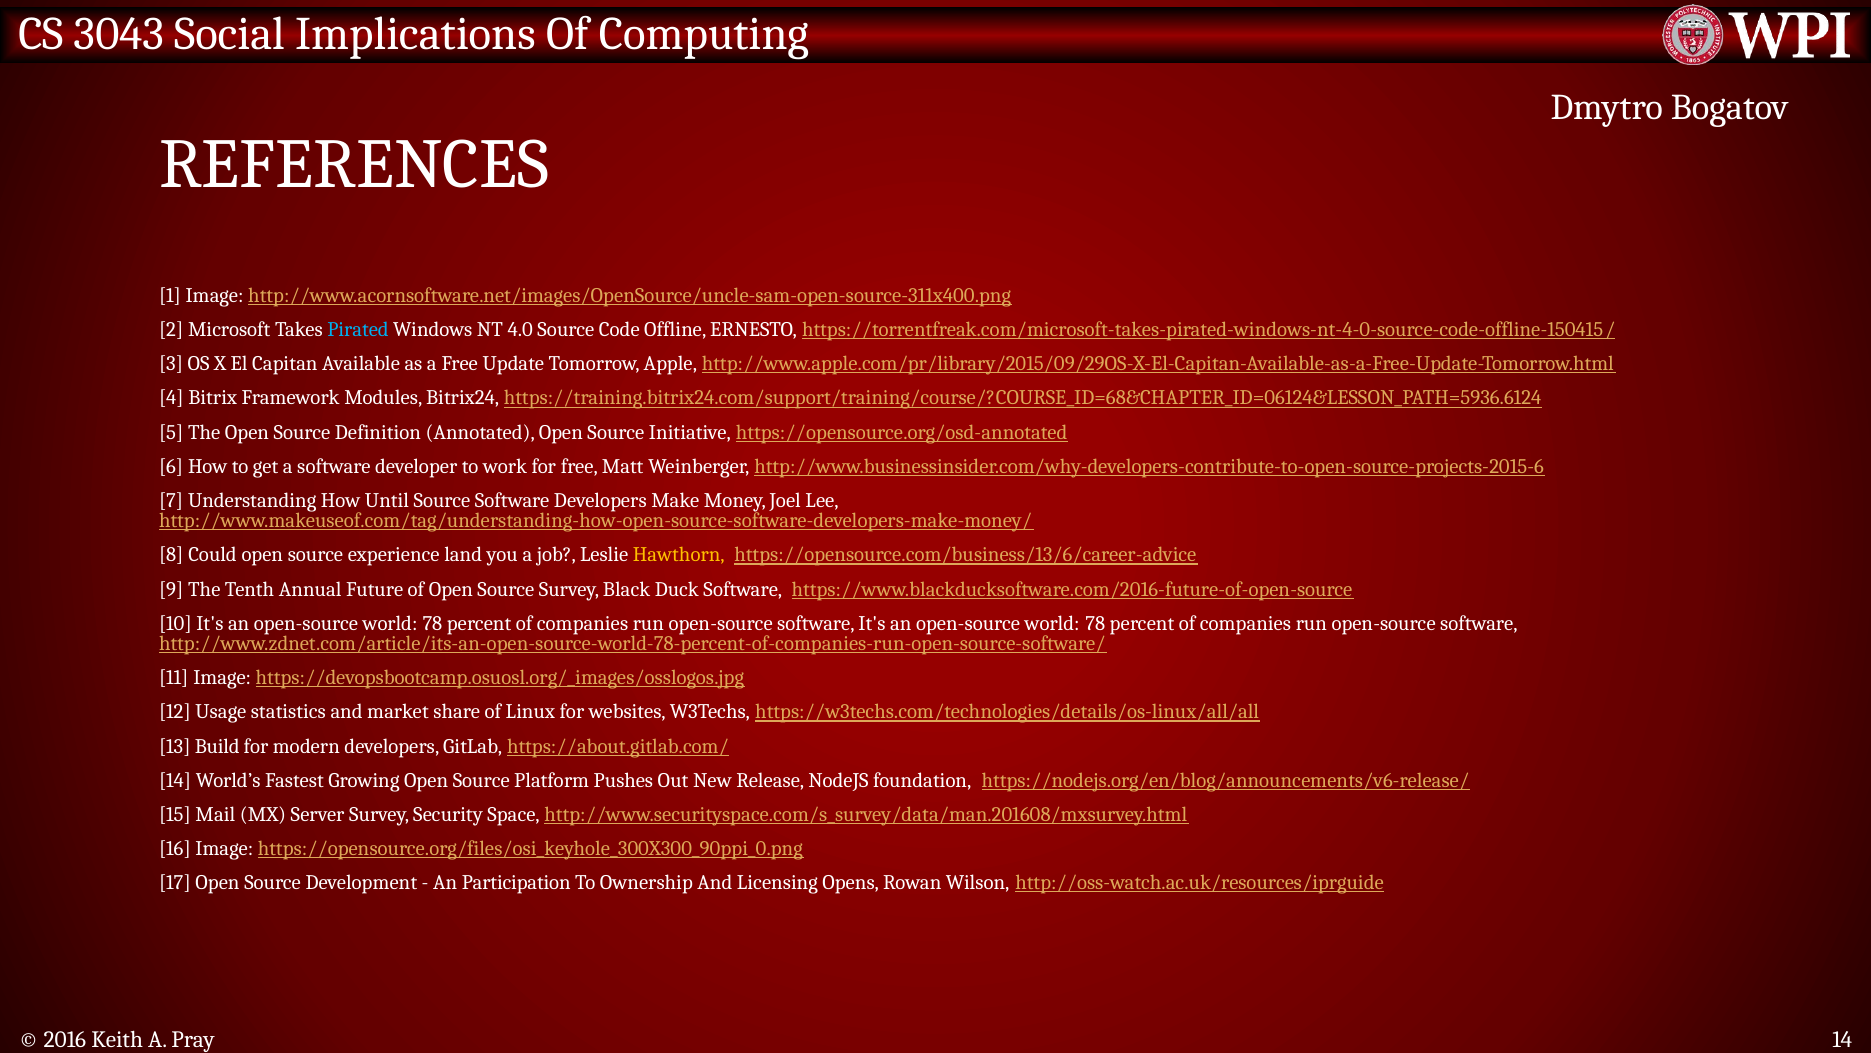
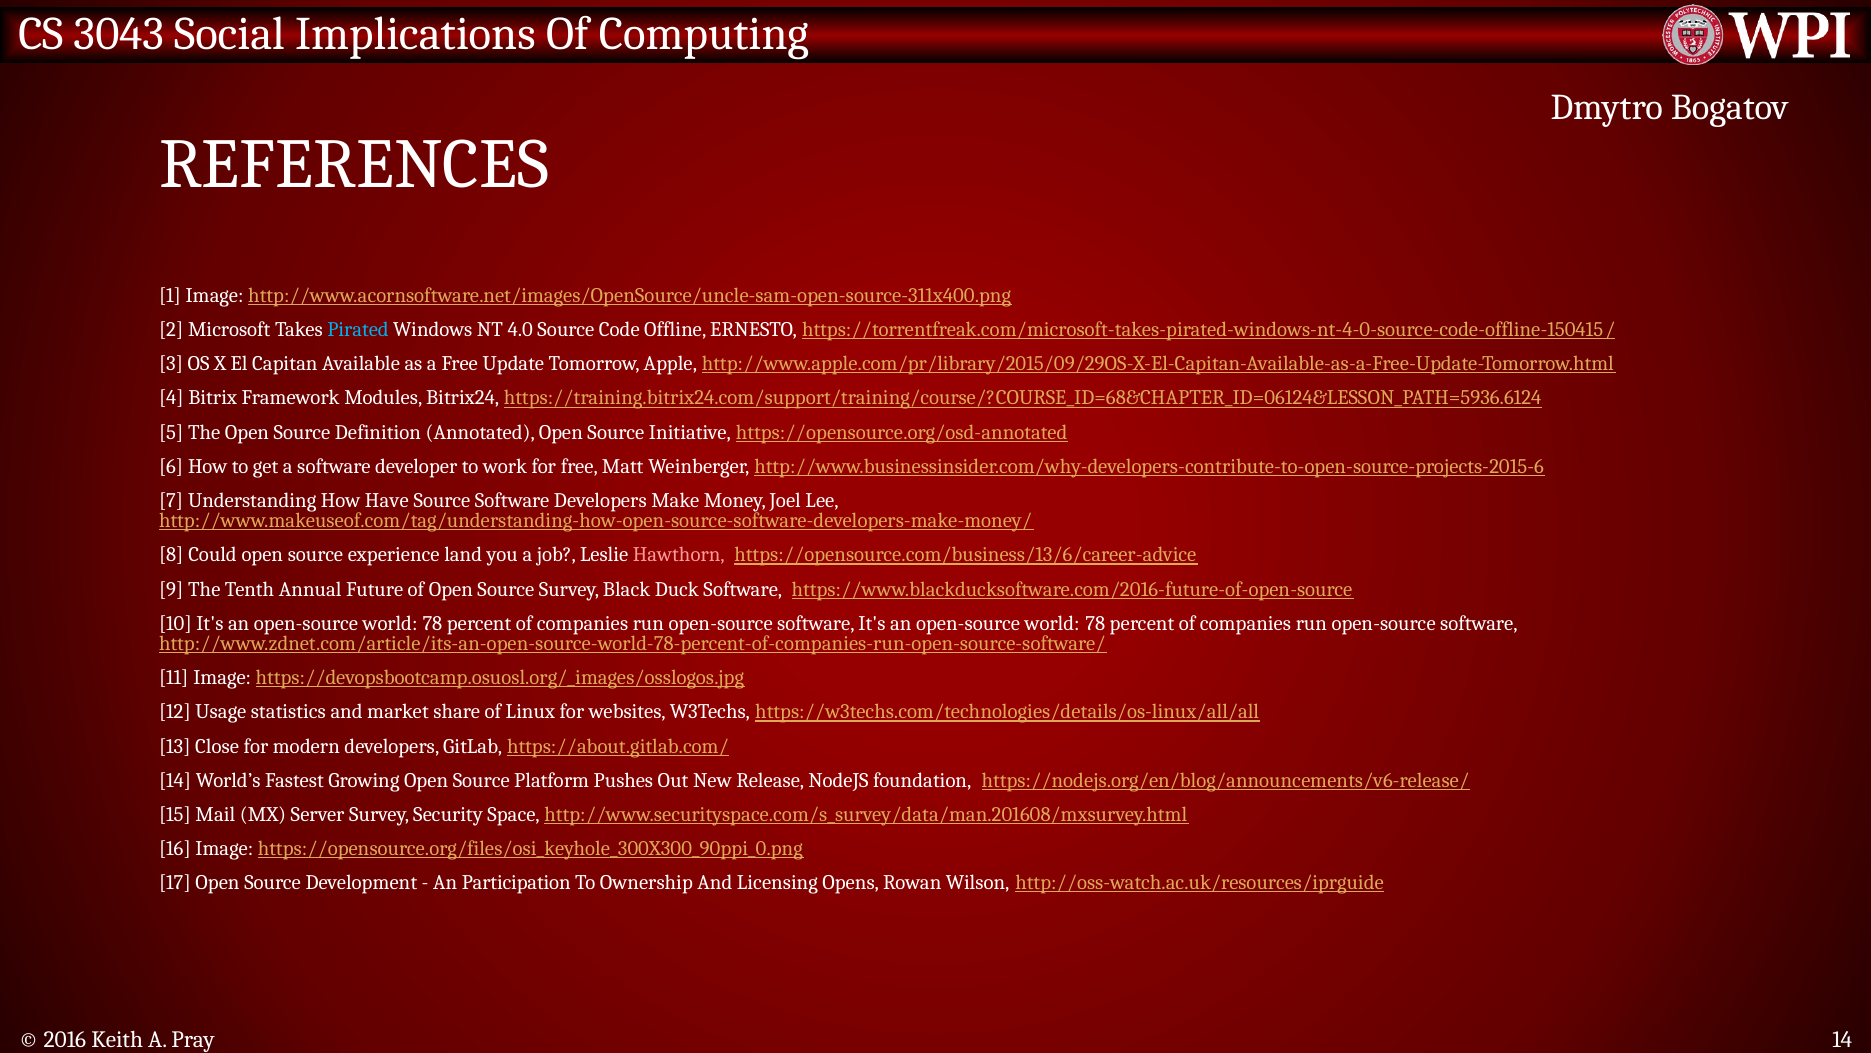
Until: Until -> Have
Hawthorn colour: yellow -> pink
Build: Build -> Close
